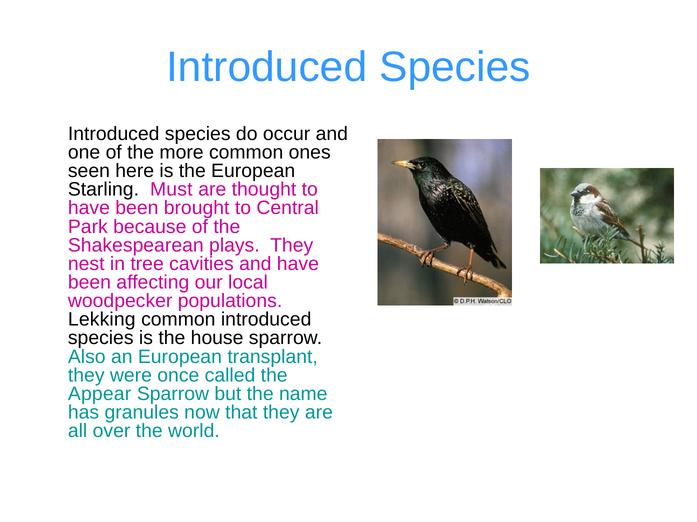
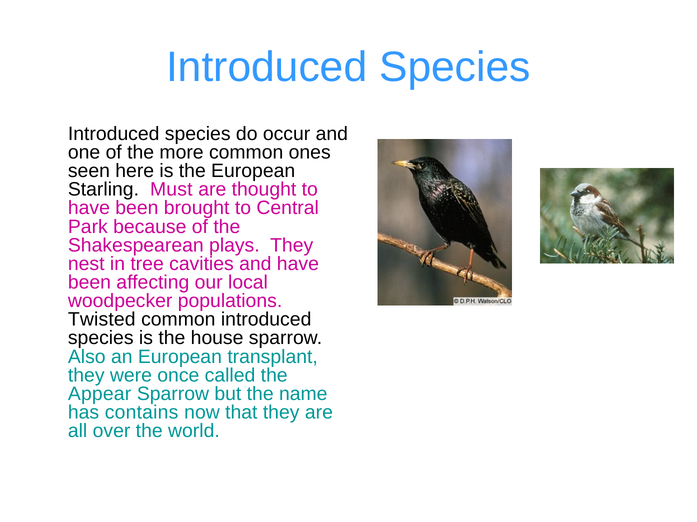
Lekking: Lekking -> Twisted
granules: granules -> contains
